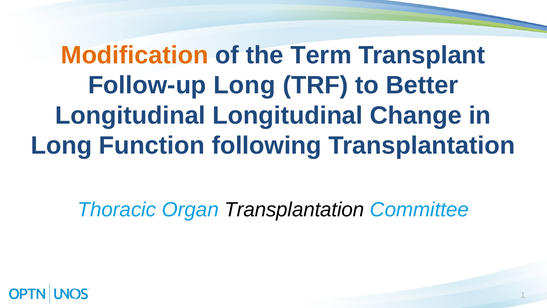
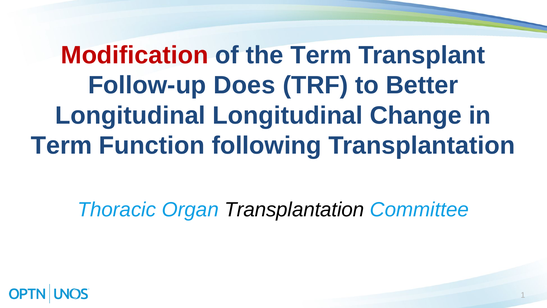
Modification colour: orange -> red
Follow-up Long: Long -> Does
Long at (61, 145): Long -> Term
